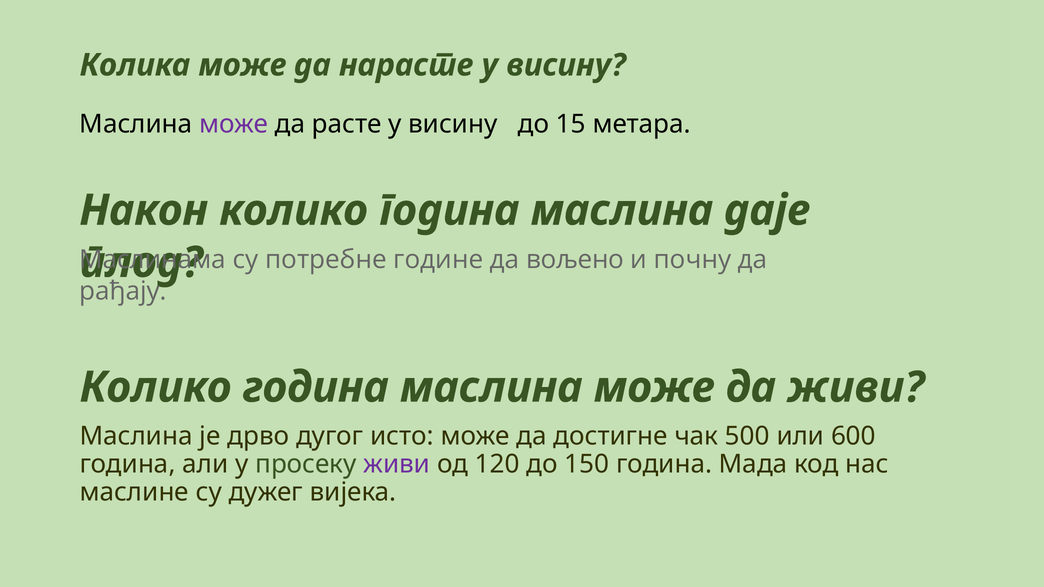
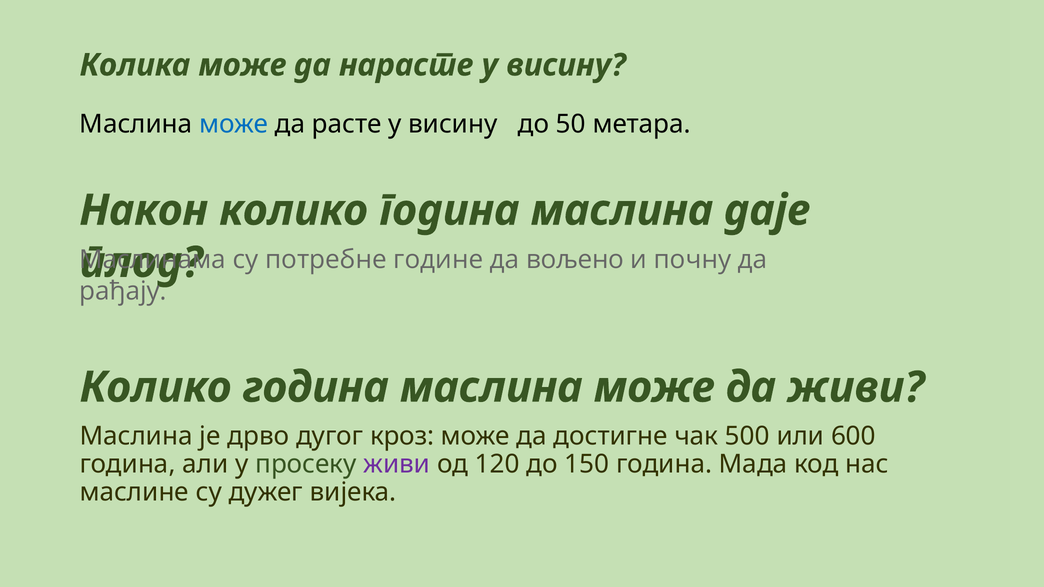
може at (234, 124) colour: purple -> blue
15: 15 -> 50
исто: исто -> кроз
